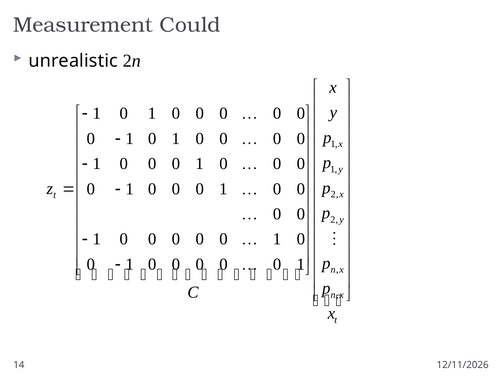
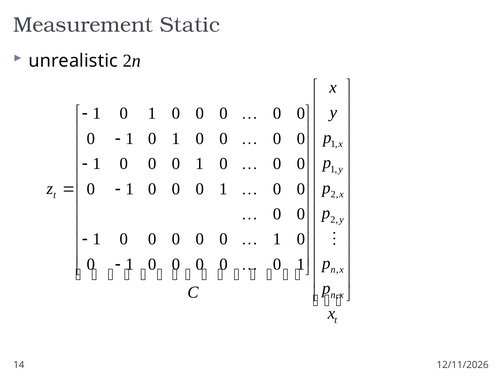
Could: Could -> Static
